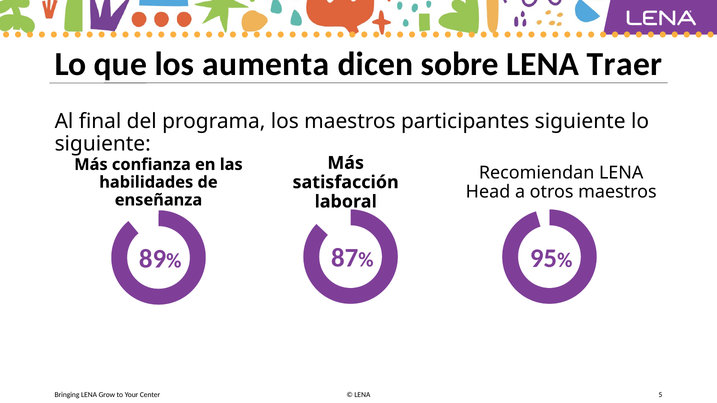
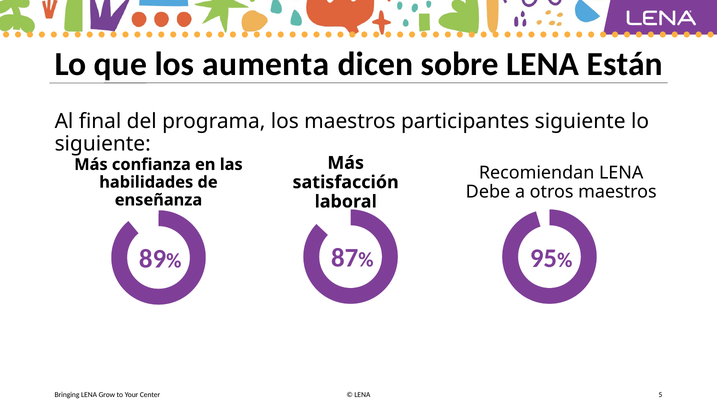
Traer: Traer -> Están
Head: Head -> Debe
